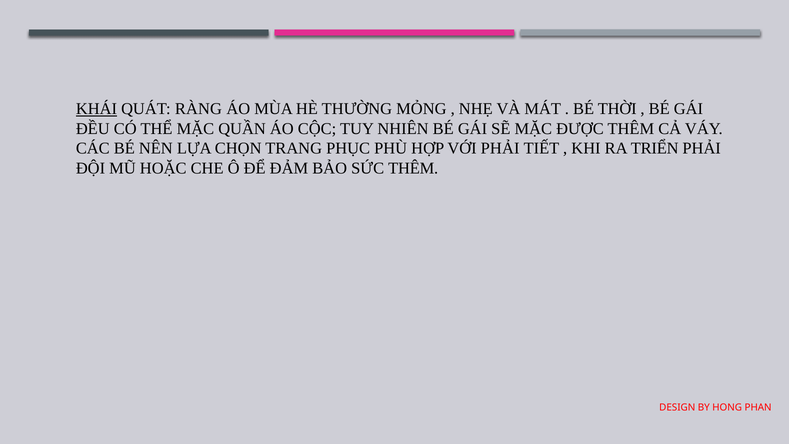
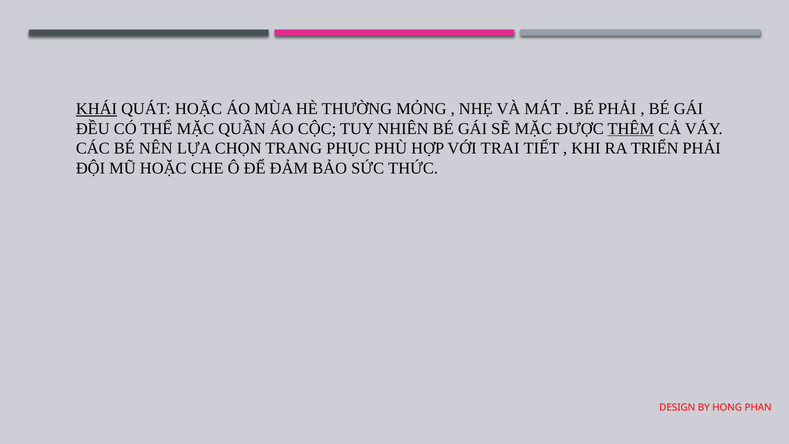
QUÁT RÀNG: RÀNG -> HOẶC
BÉ THỜI: THỜI -> PHẢI
THÊM at (631, 129) underline: none -> present
VỚI PHẢI: PHẢI -> TRAI
SỨC THÊM: THÊM -> THỨC
